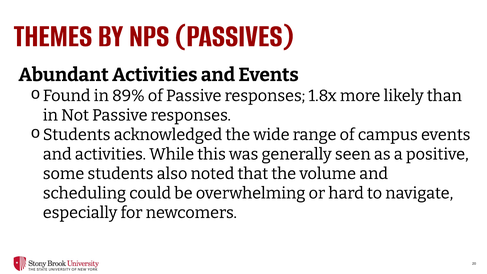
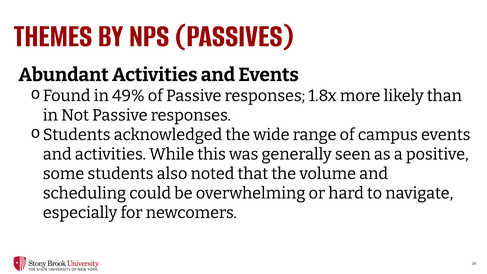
89%: 89% -> 49%
